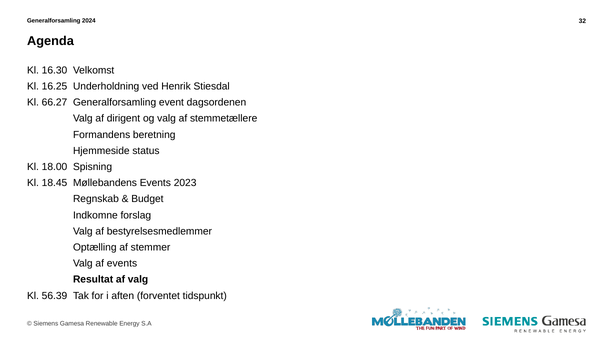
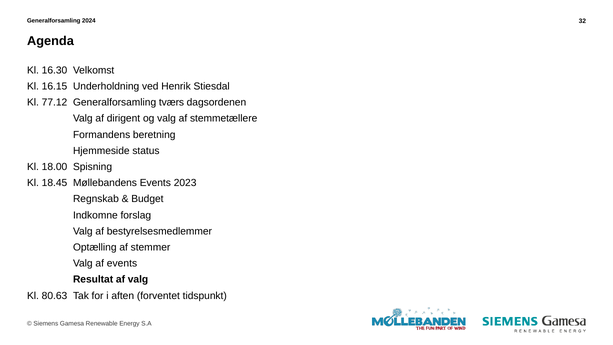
16.25: 16.25 -> 16.15
66.27: 66.27 -> 77.12
event: event -> tværs
56.39: 56.39 -> 80.63
